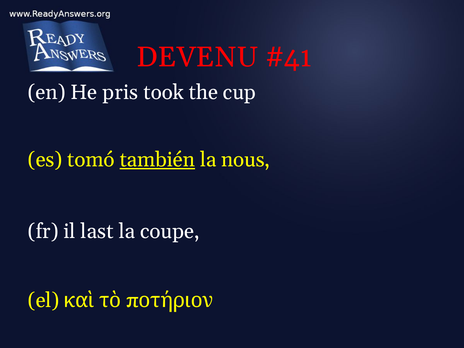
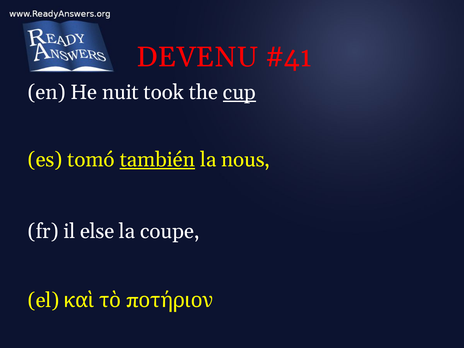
pris: pris -> nuit
cup underline: none -> present
last: last -> else
